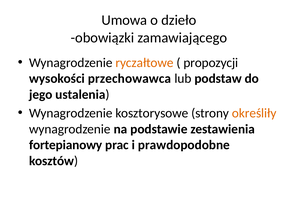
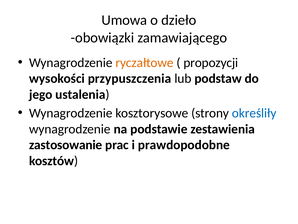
przechowawca: przechowawca -> przypuszczenia
określiły colour: orange -> blue
fortepianowy: fortepianowy -> zastosowanie
